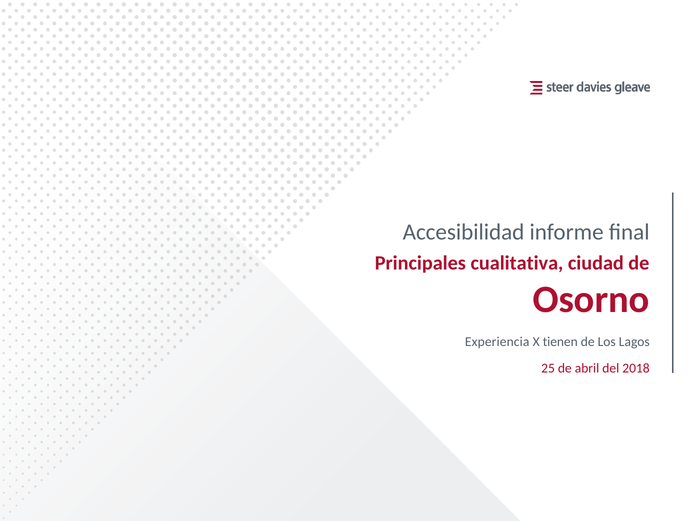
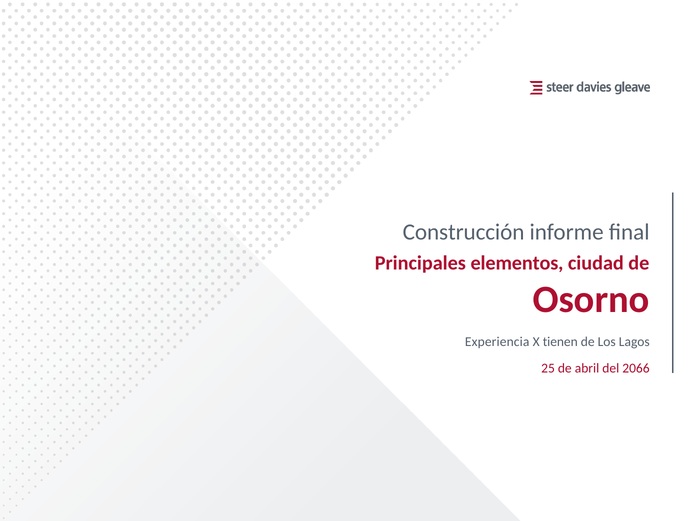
Accesibilidad: Accesibilidad -> Construcción
cualitativa: cualitativa -> elementos
2018: 2018 -> 2066
